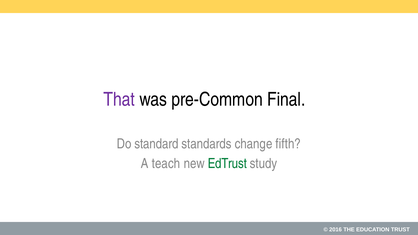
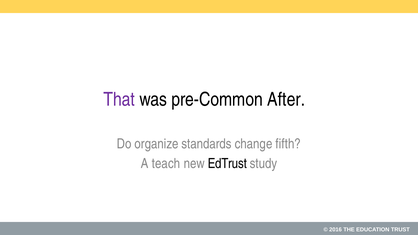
Final: Final -> After
standard: standard -> organize
EdTrust colour: green -> black
